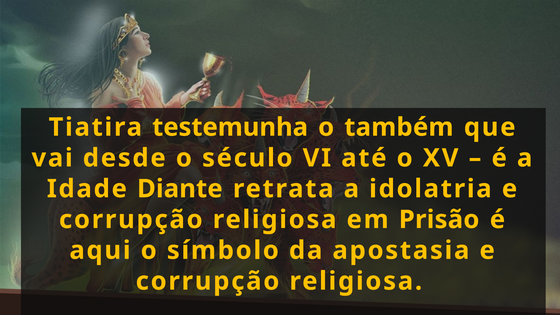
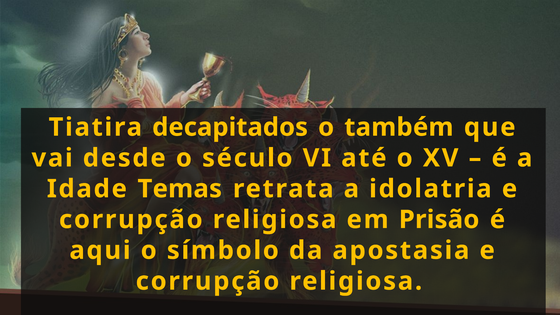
testemunha: testemunha -> decapitados
Diante: Diante -> Temas
